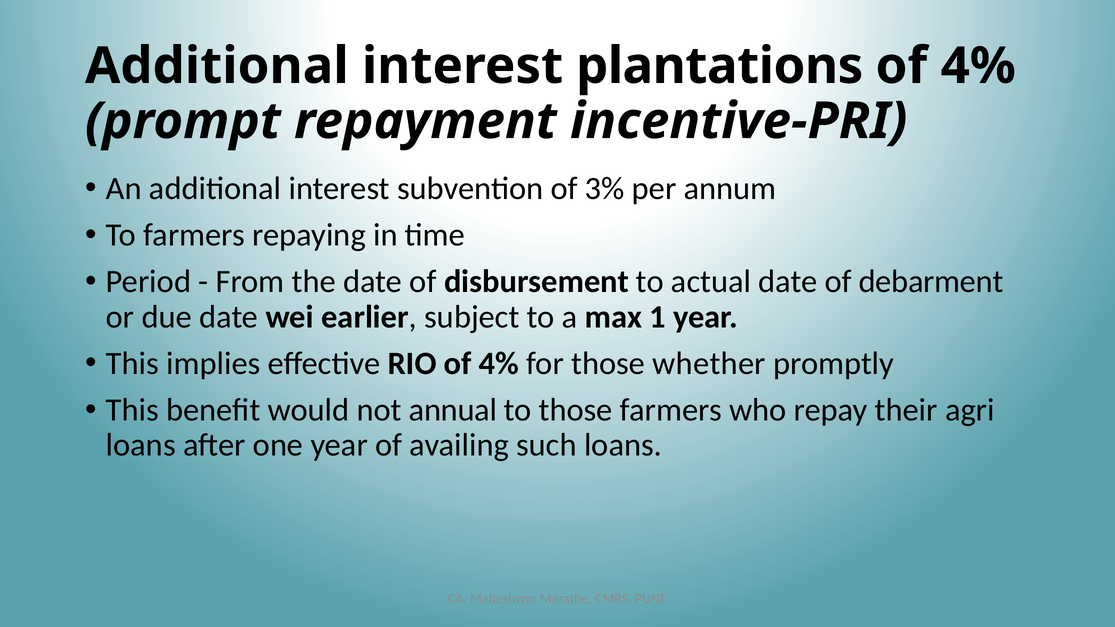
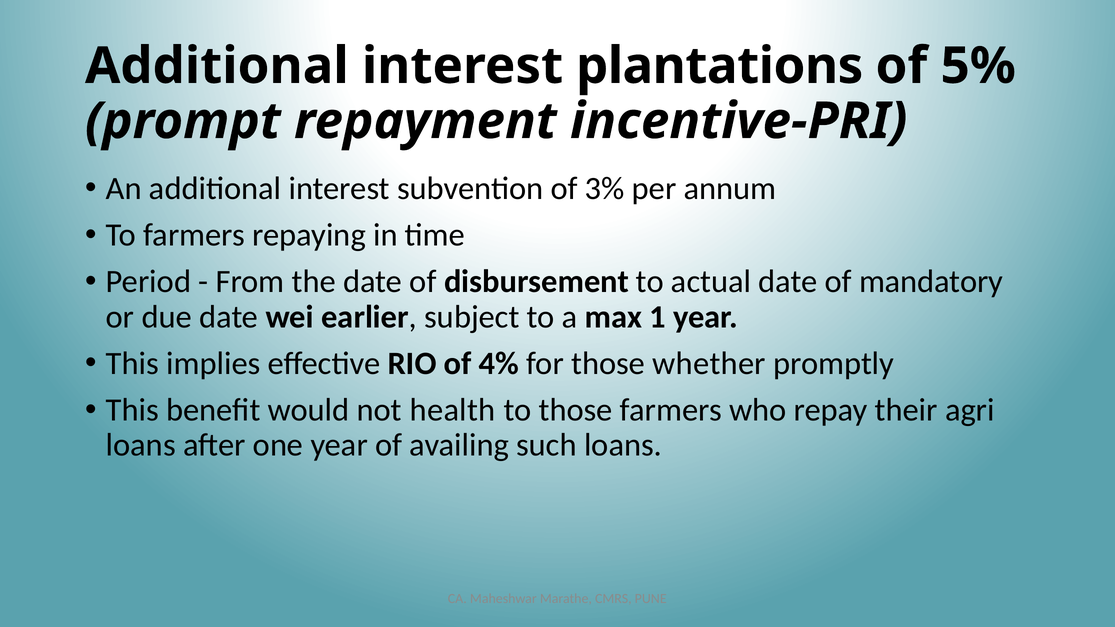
4% at (978, 66): 4% -> 5%
debarment: debarment -> mandatory
annual: annual -> health
